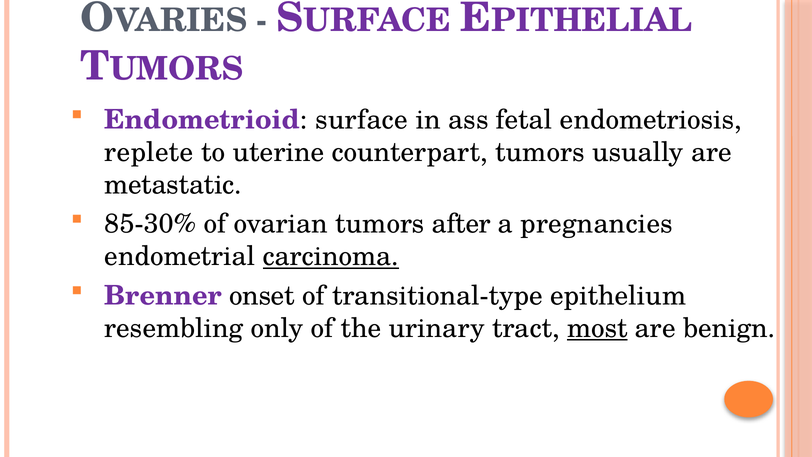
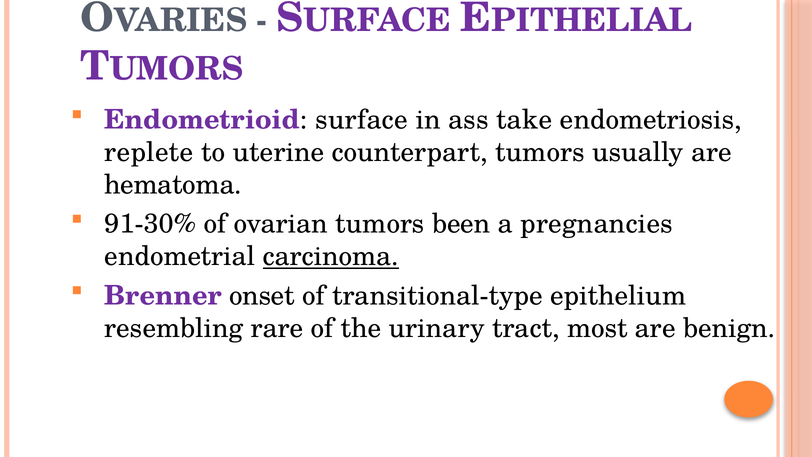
fetal: fetal -> take
metastatic: metastatic -> hematoma
85-30%: 85-30% -> 91-30%
after: after -> been
only: only -> rare
most underline: present -> none
